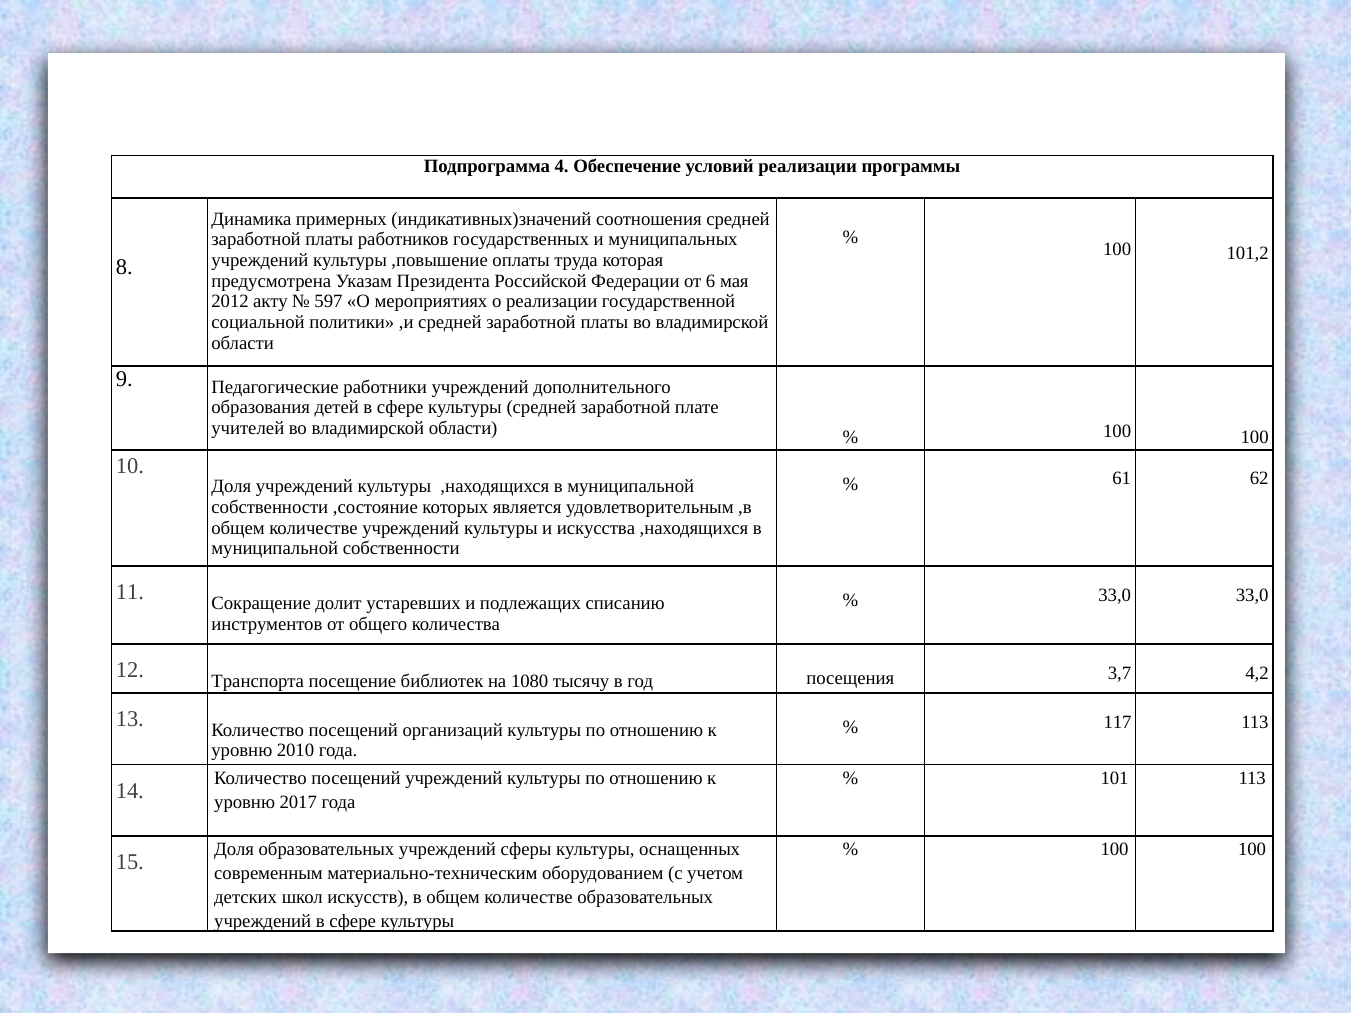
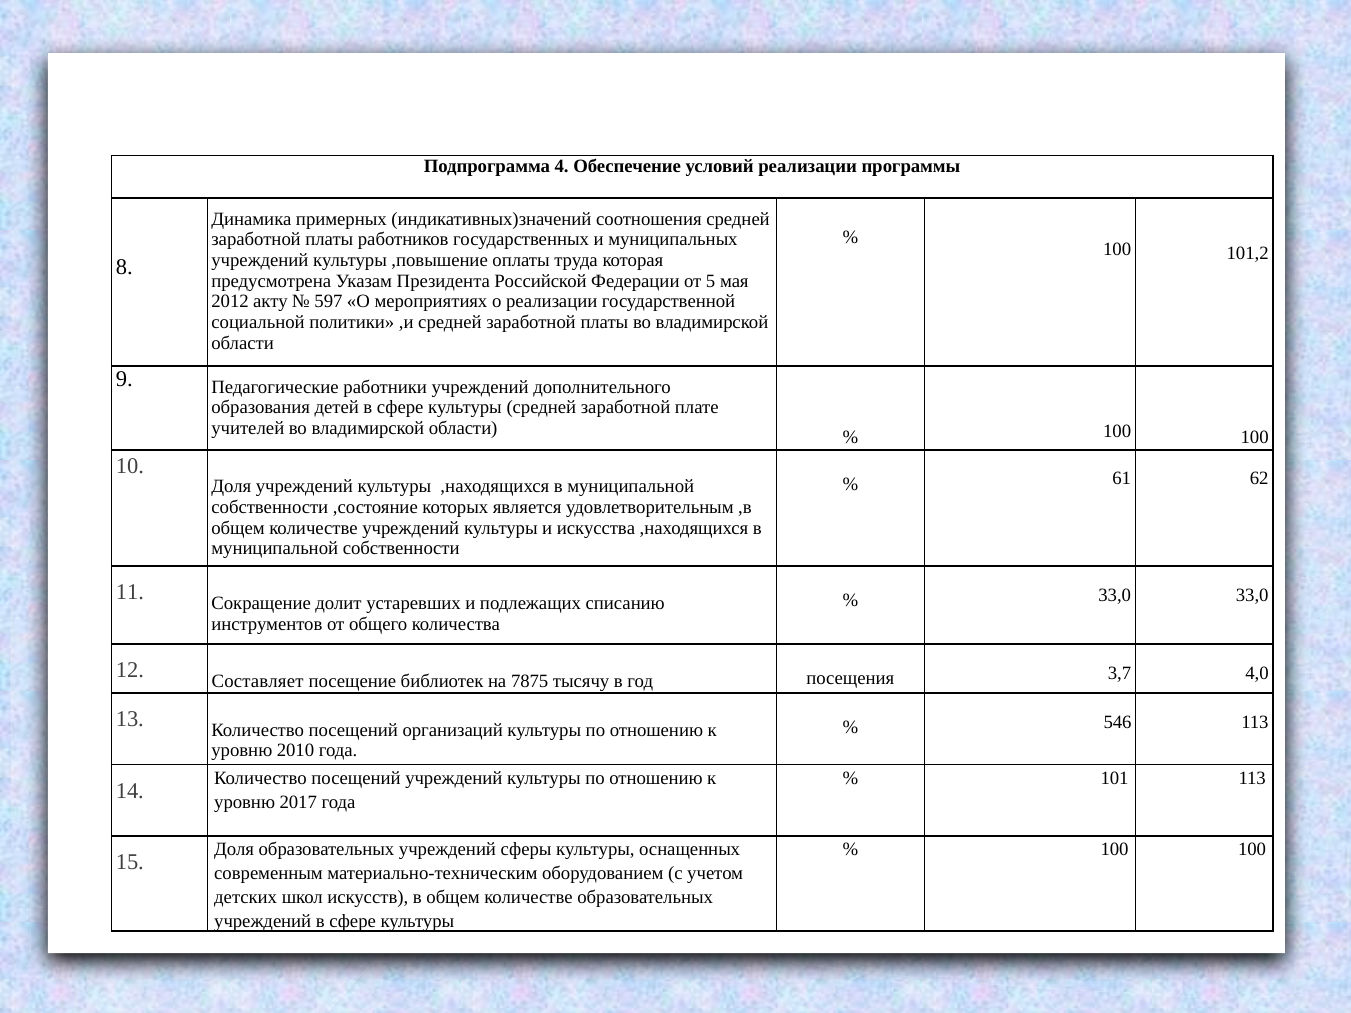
6: 6 -> 5
Транспорта: Транспорта -> Составляет
1080: 1080 -> 7875
4,2: 4,2 -> 4,0
117: 117 -> 546
